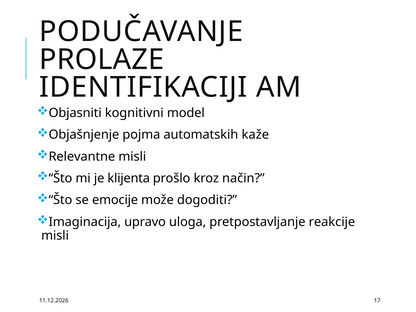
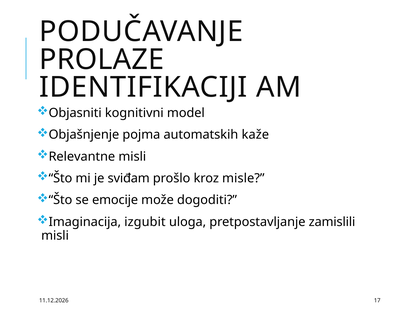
klijenta: klijenta -> sviđam
način: način -> misle
upravo: upravo -> izgubit
reakcije: reakcije -> zamislili
